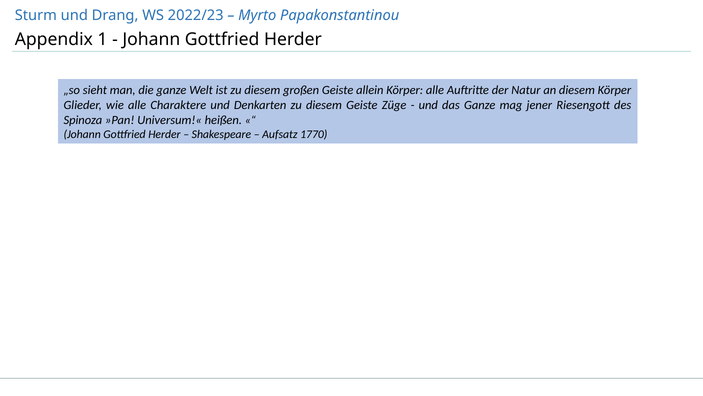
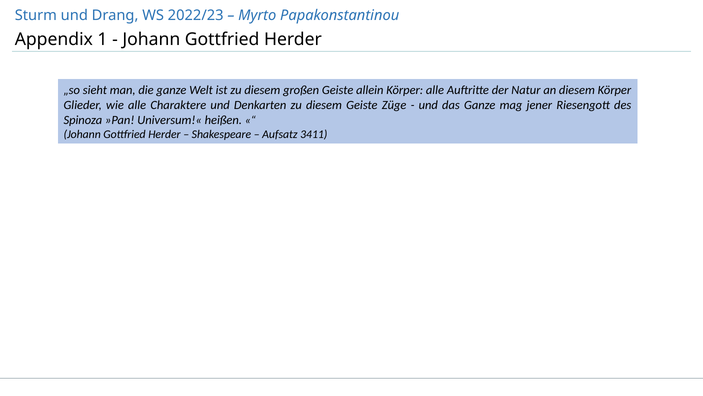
1770: 1770 -> 3411
